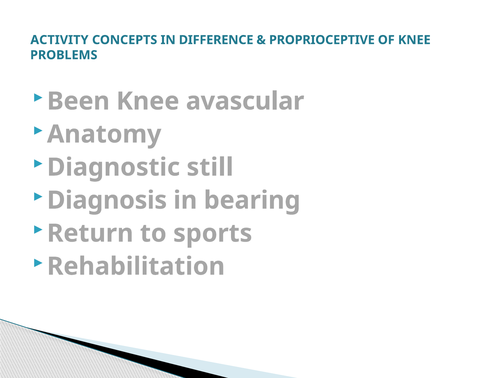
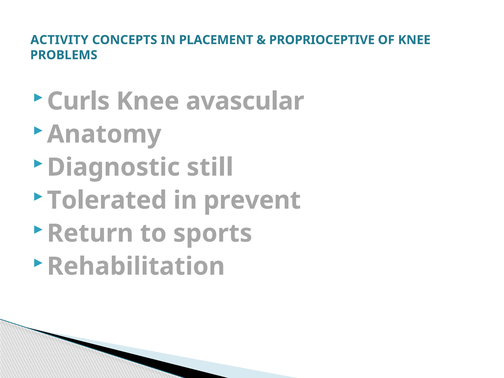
DIFFERENCE: DIFFERENCE -> PLACEMENT
Been: Been -> Curls
Diagnosis: Diagnosis -> Tolerated
bearing: bearing -> prevent
